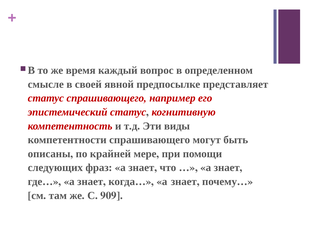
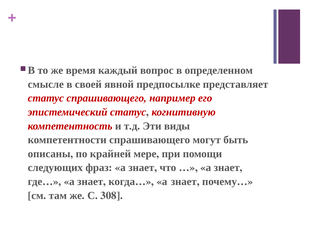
909: 909 -> 308
